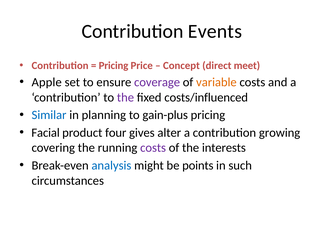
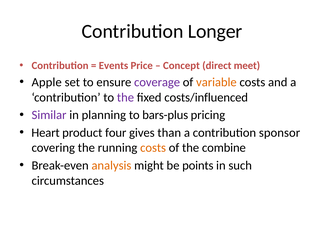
Events: Events -> Longer
Pricing at (114, 66): Pricing -> Events
Similar colour: blue -> purple
gain-plus: gain-plus -> bars-plus
Facial: Facial -> Heart
alter: alter -> than
growing: growing -> sponsor
costs at (153, 148) colour: purple -> orange
interests: interests -> combine
analysis colour: blue -> orange
